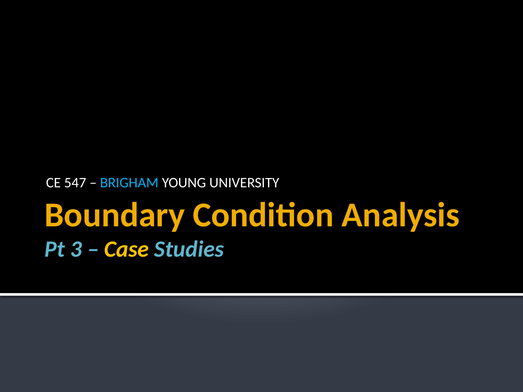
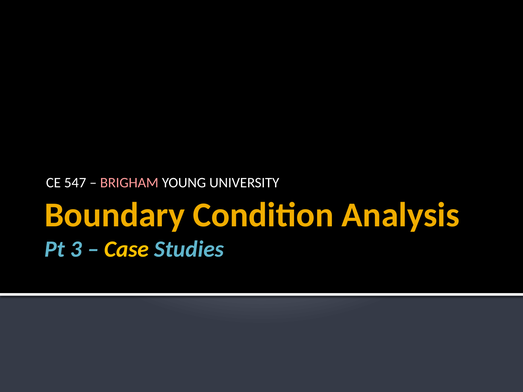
BRIGHAM colour: light blue -> pink
